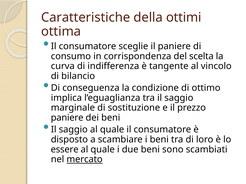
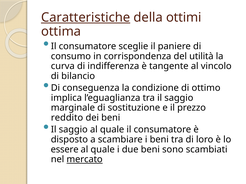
Caratteristiche underline: none -> present
scelta: scelta -> utilità
paniere at (67, 118): paniere -> reddito
